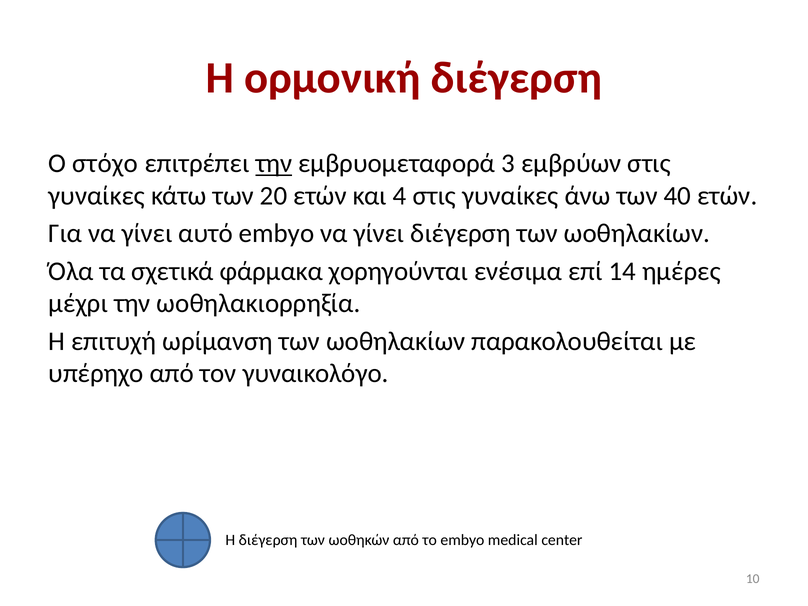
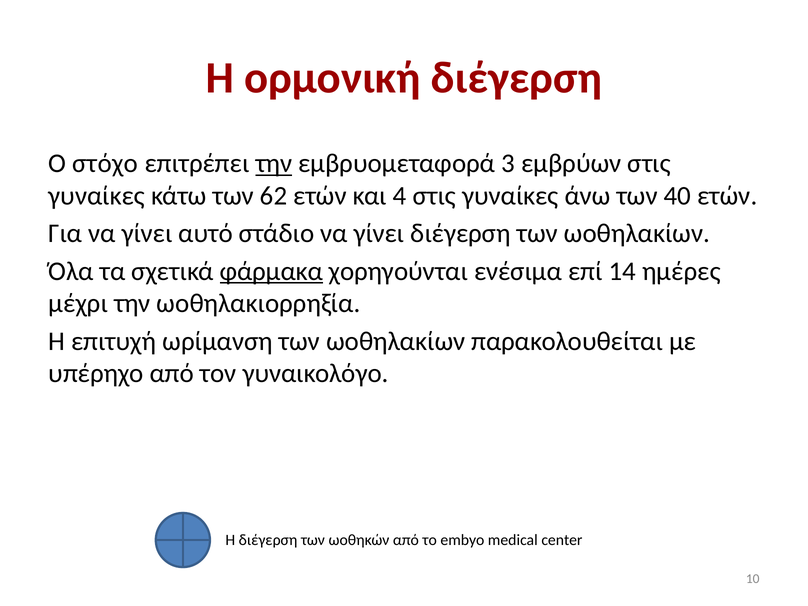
20: 20 -> 62
αυτό embyo: embyo -> στάδιο
φάρμακα underline: none -> present
